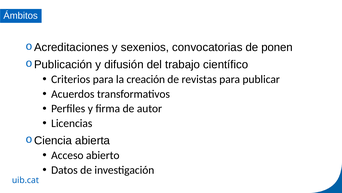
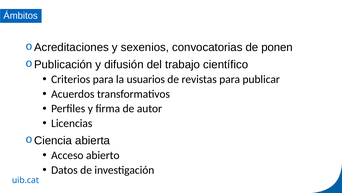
creación: creación -> usuarios
